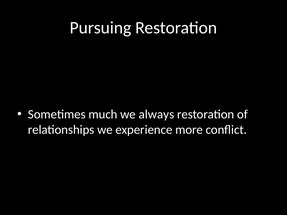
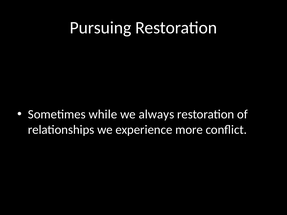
much: much -> while
